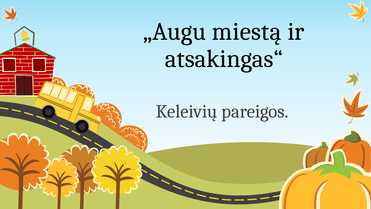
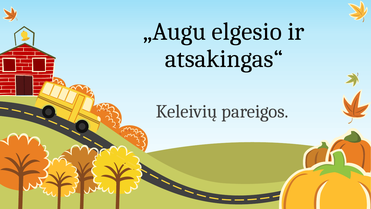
miestą: miestą -> elgesio
